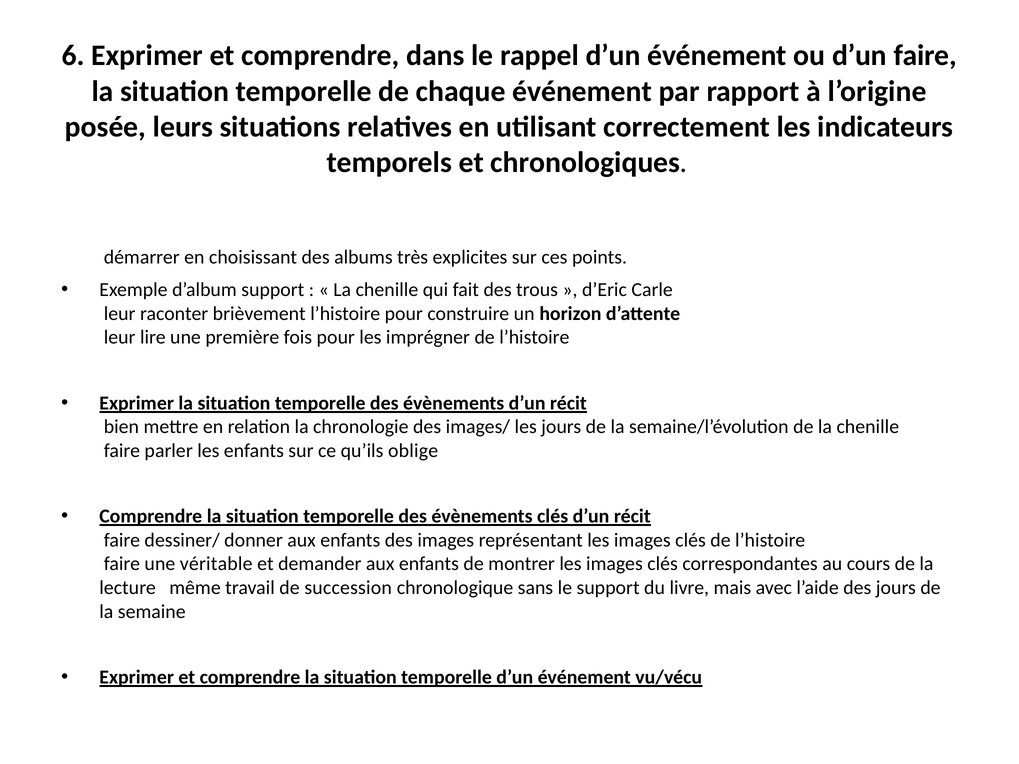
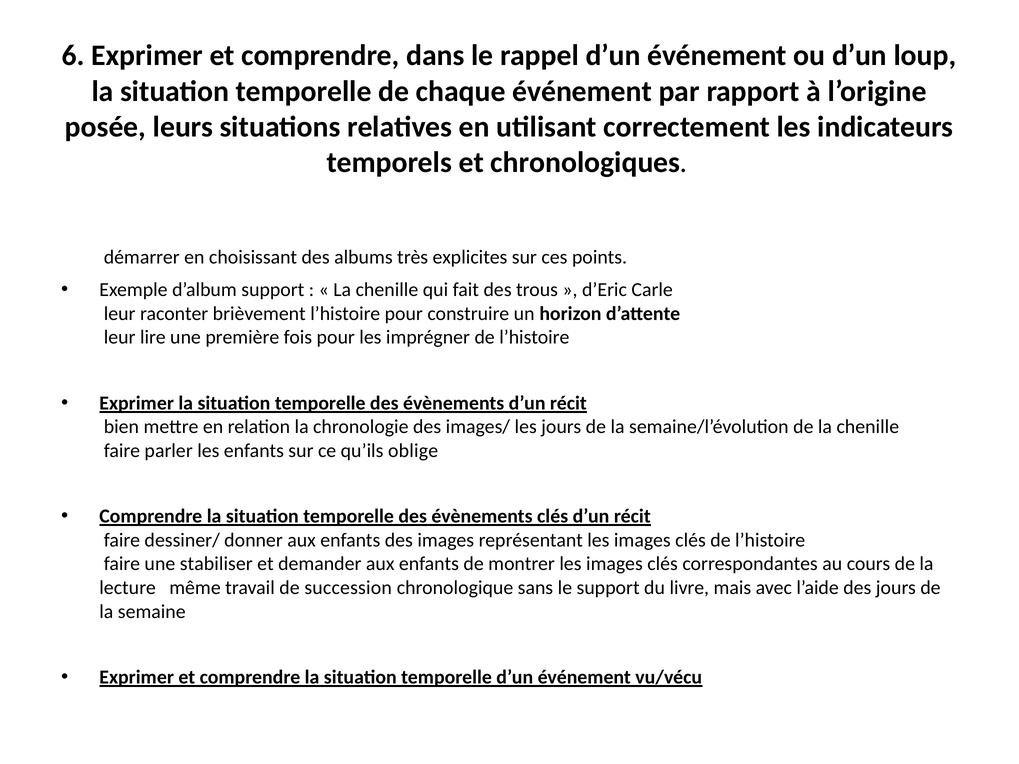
d’un faire: faire -> loup
véritable: véritable -> stabiliser
